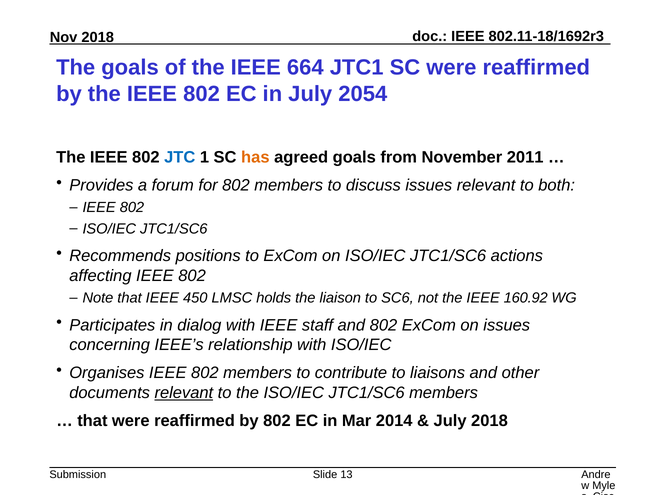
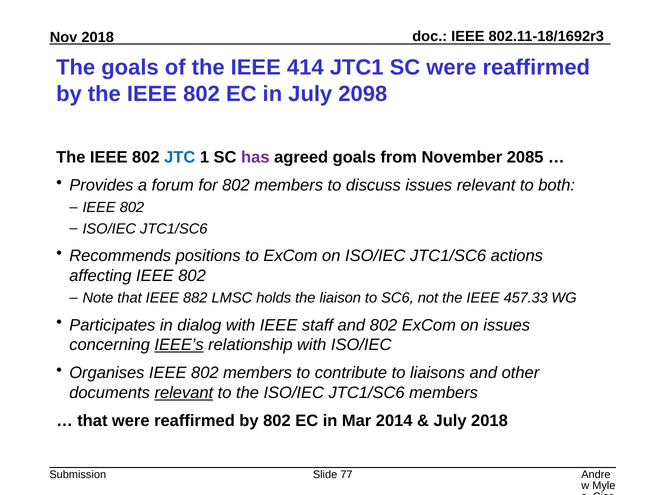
664: 664 -> 414
2054: 2054 -> 2098
has colour: orange -> purple
2011: 2011 -> 2085
450: 450 -> 882
160.92: 160.92 -> 457.33
IEEE’s underline: none -> present
13: 13 -> 77
